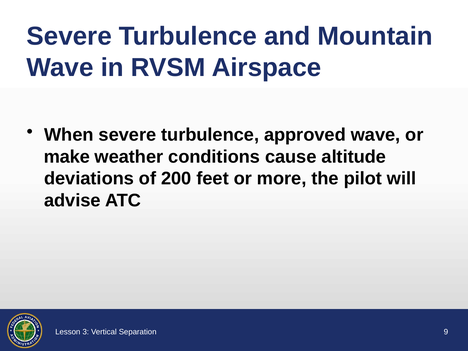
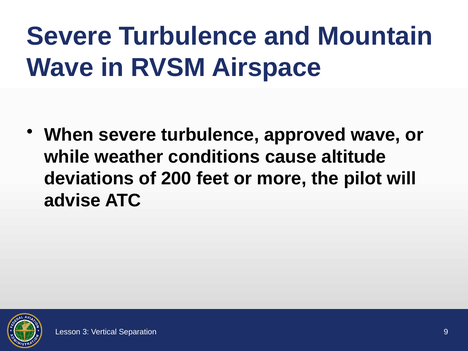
make: make -> while
